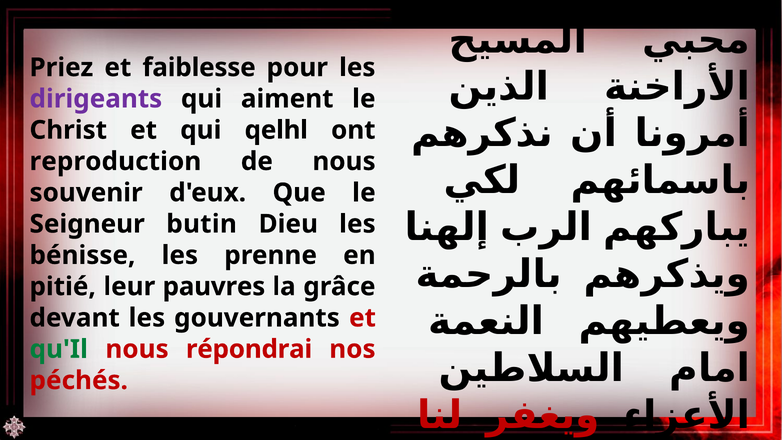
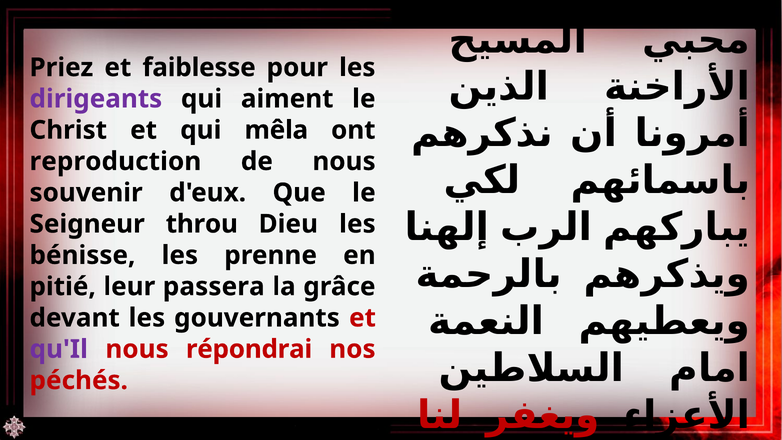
qelhl: qelhl -> mêla
butin: butin -> throu
pauvres: pauvres -> passera
qu'Il colour: green -> purple
